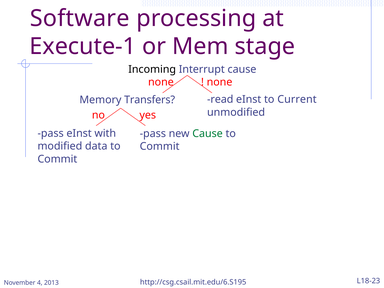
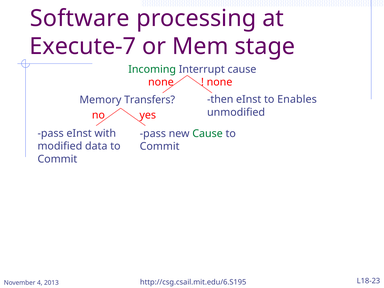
Execute-1: Execute-1 -> Execute-7
Incoming colour: black -> green
read: read -> then
Current: Current -> Enables
